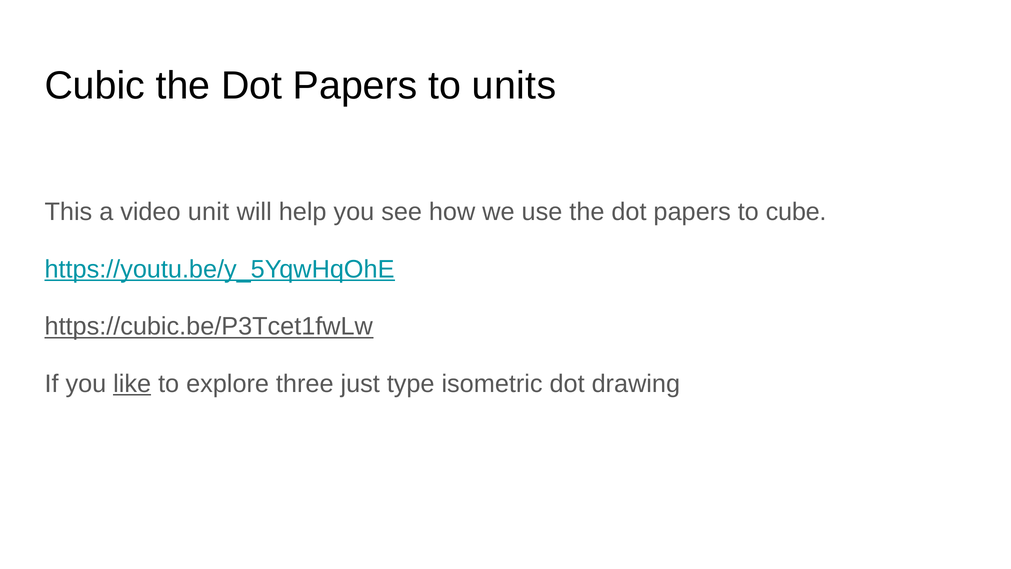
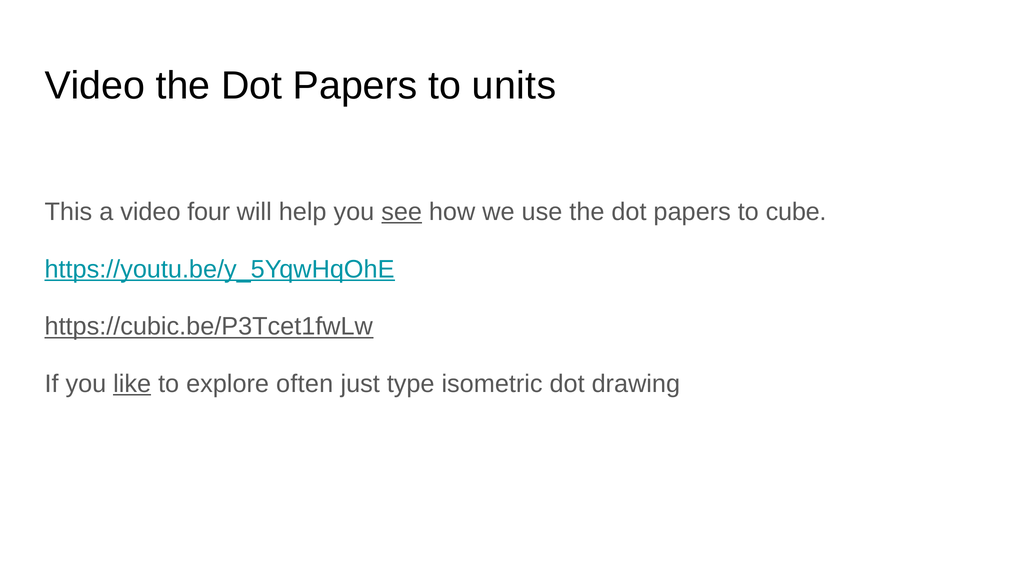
Cubic at (95, 86): Cubic -> Video
unit: unit -> four
see underline: none -> present
three: three -> often
